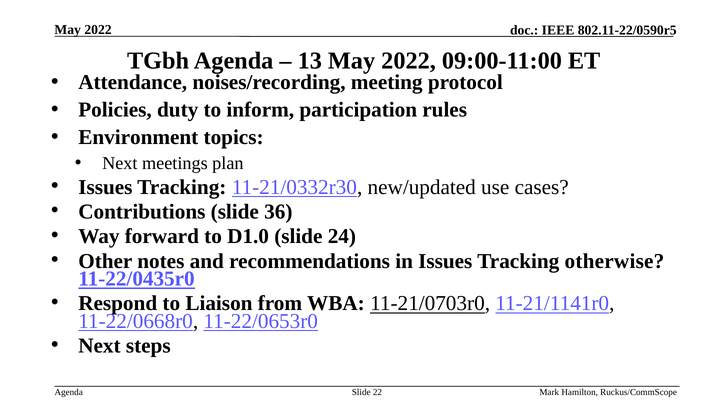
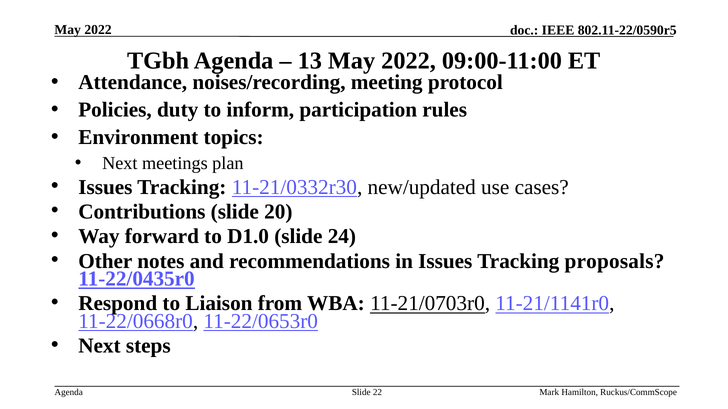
36: 36 -> 20
otherwise: otherwise -> proposals
